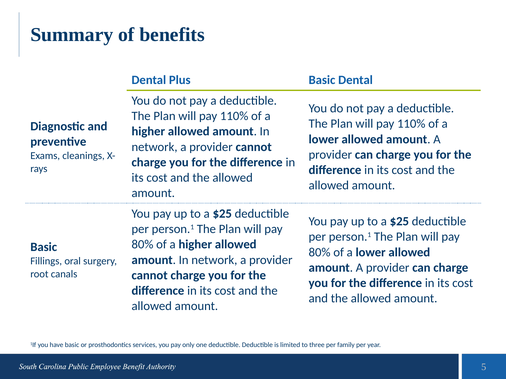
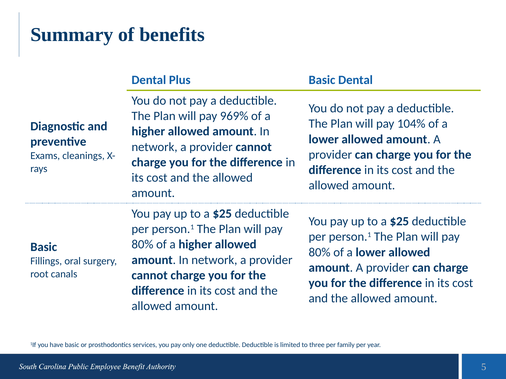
110% at (234, 116): 110% -> 969%
110% at (411, 124): 110% -> 104%
